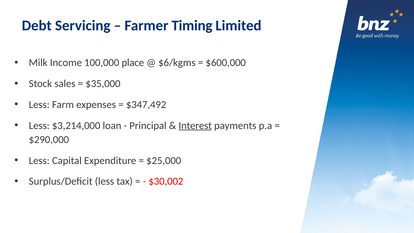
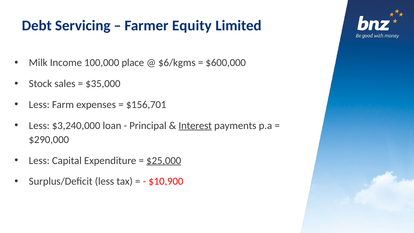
Timing: Timing -> Equity
$347,492: $347,492 -> $156,701
$3,214,000: $3,214,000 -> $3,240,000
$25,000 underline: none -> present
$30,002: $30,002 -> $10,900
